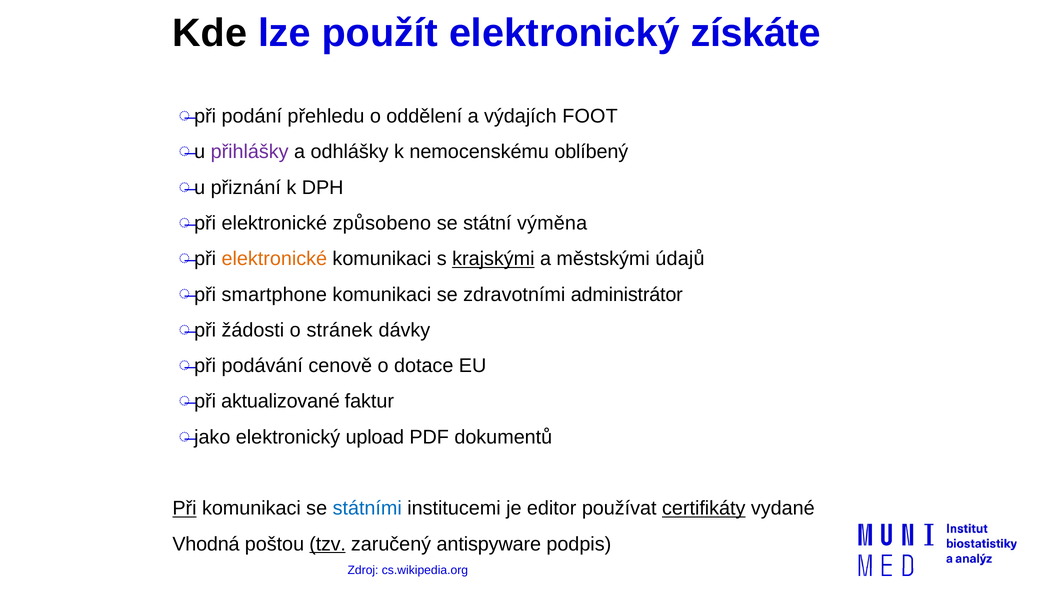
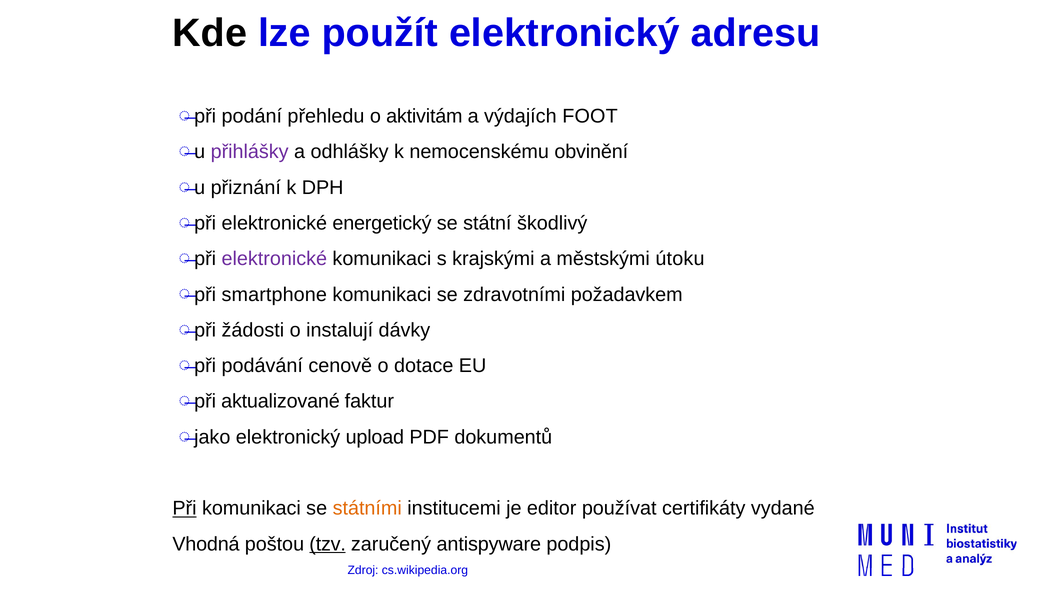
získáte: získáte -> adresu
oddělení: oddělení -> aktivitám
oblíbený: oblíbený -> obvinění
způsobeno: způsobeno -> energetický
výměna: výměna -> škodlivý
elektronické at (274, 259) colour: orange -> purple
krajskými underline: present -> none
údajů: údajů -> útoku
administrátor: administrátor -> požadavkem
stránek: stránek -> instalují
státními colour: blue -> orange
certifikáty underline: present -> none
